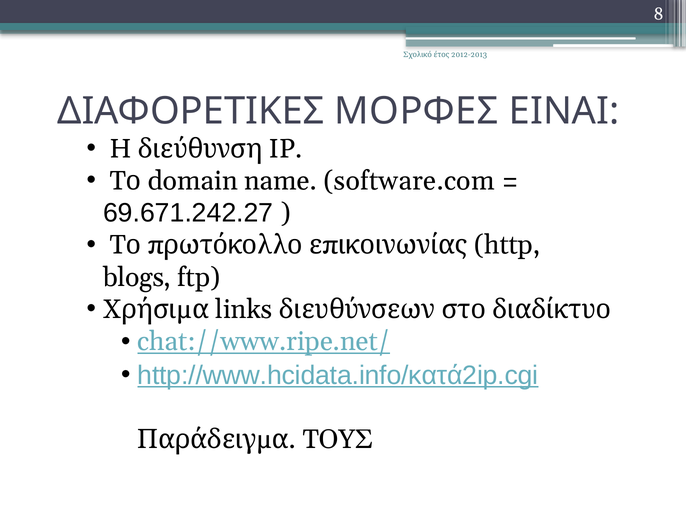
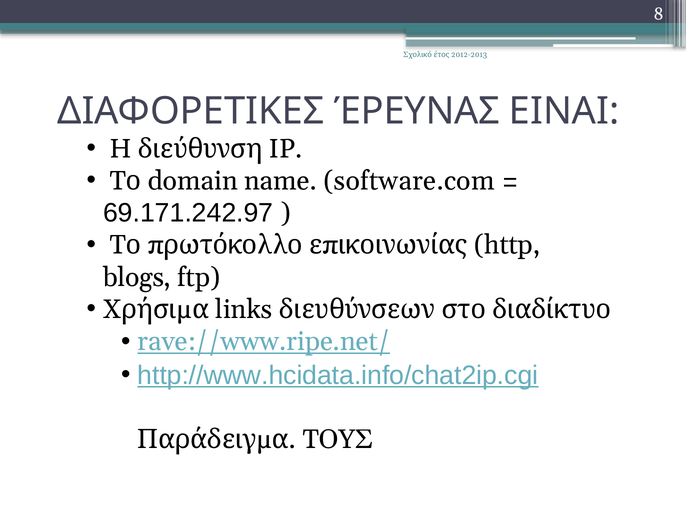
ΜΟΡΦΕΣ: ΜΟΡΦΕΣ -> ΈΡΕΥΝΑΣ
69.671.242.27: 69.671.242.27 -> 69.171.242.97
chat://www.ripe.net/: chat://www.ripe.net/ -> rave://www.ripe.net/
http://www.hcidata.info/κατά2ip.cgi: http://www.hcidata.info/κατά2ip.cgi -> http://www.hcidata.info/chat2ip.cgi
